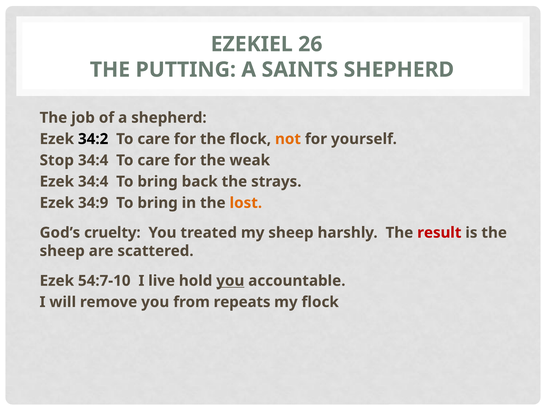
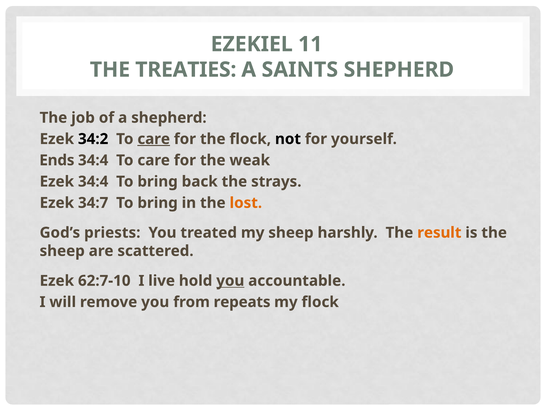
26: 26 -> 11
PUTTING: PUTTING -> TREATIES
care at (154, 139) underline: none -> present
not colour: orange -> black
Stop: Stop -> Ends
34:9: 34:9 -> 34:7
cruelty: cruelty -> priests
result colour: red -> orange
54:7-10: 54:7-10 -> 62:7-10
